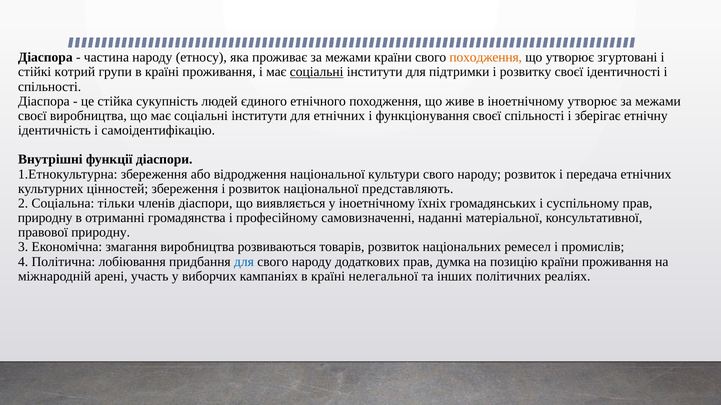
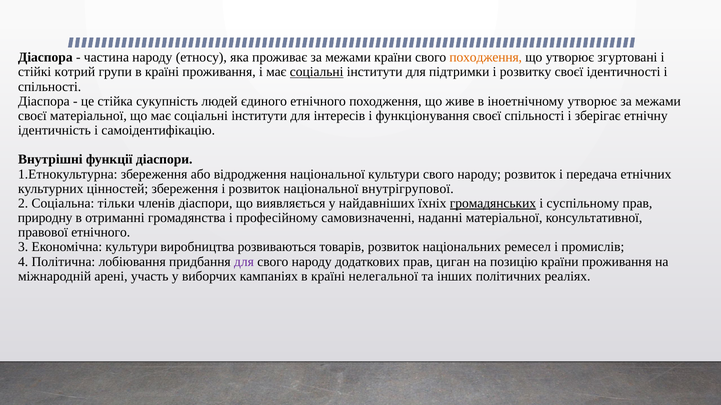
своєї виробництва: виробництва -> матеріальної
для етнічних: етнічних -> інтересів
представляють: представляють -> внутрігрупової
у іноетнічному: іноетнічному -> найдавніших
громадянських underline: none -> present
правової природну: природну -> етнічного
Економічна змагання: змагання -> культури
для at (244, 262) colour: blue -> purple
думка: думка -> циган
